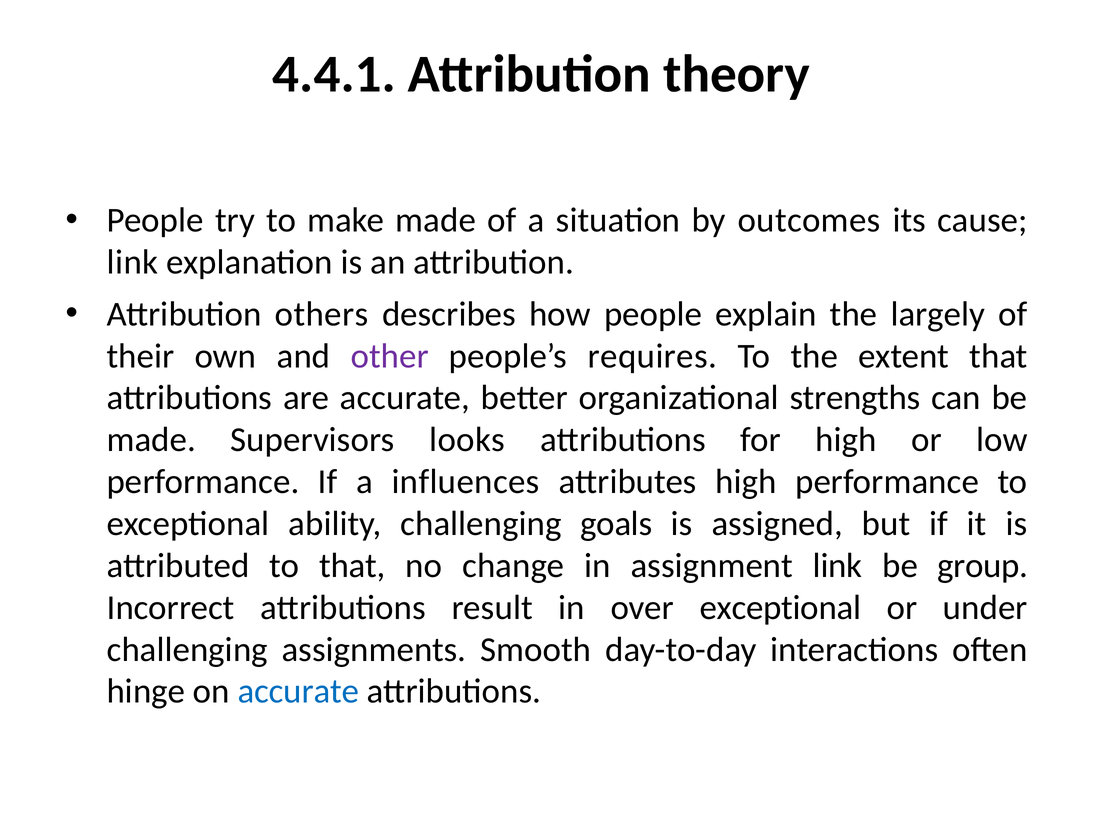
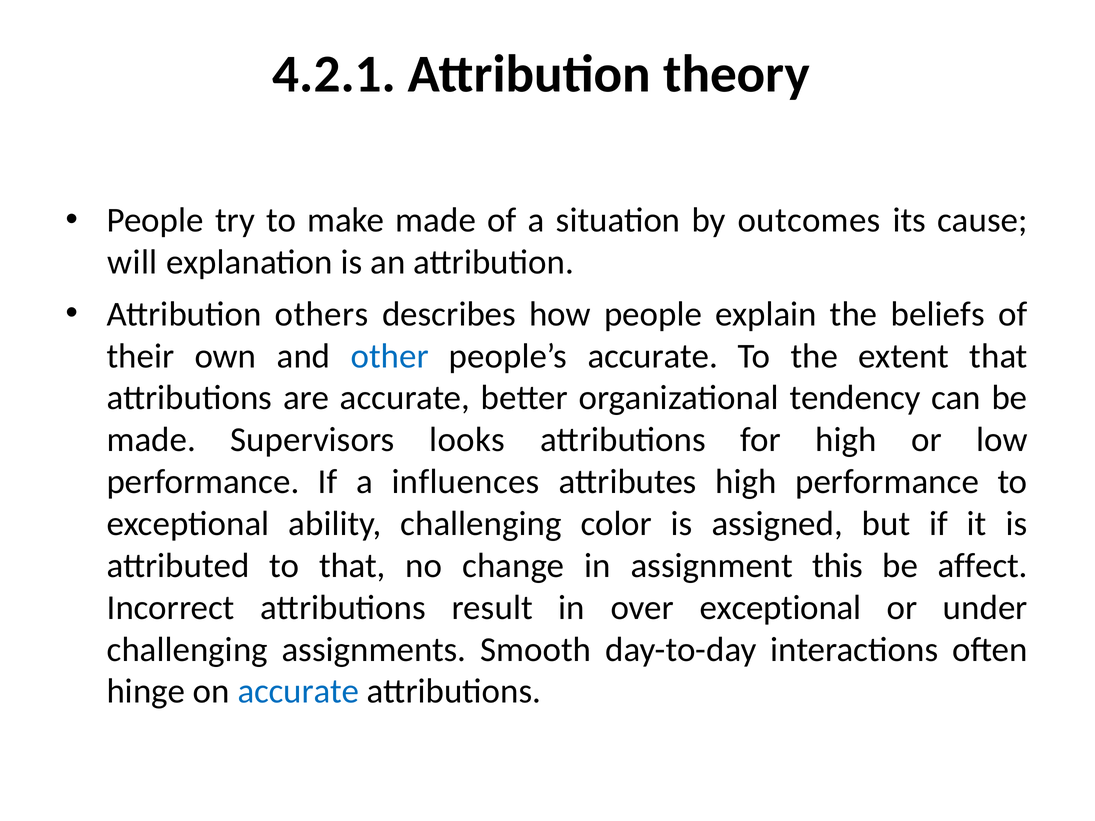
4.4.1: 4.4.1 -> 4.2.1
link at (132, 262): link -> will
largely: largely -> beliefs
other colour: purple -> blue
people’s requires: requires -> accurate
strengths: strengths -> tendency
goals: goals -> color
assignment link: link -> this
group: group -> affect
